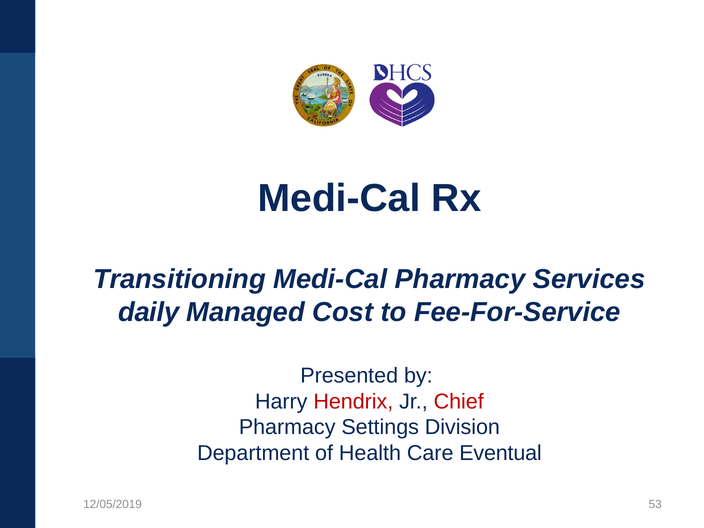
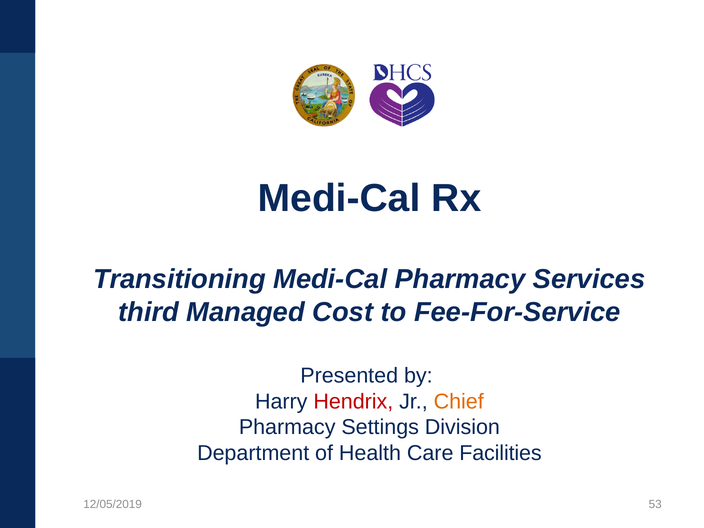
daily: daily -> third
Chief colour: red -> orange
Eventual: Eventual -> Facilities
